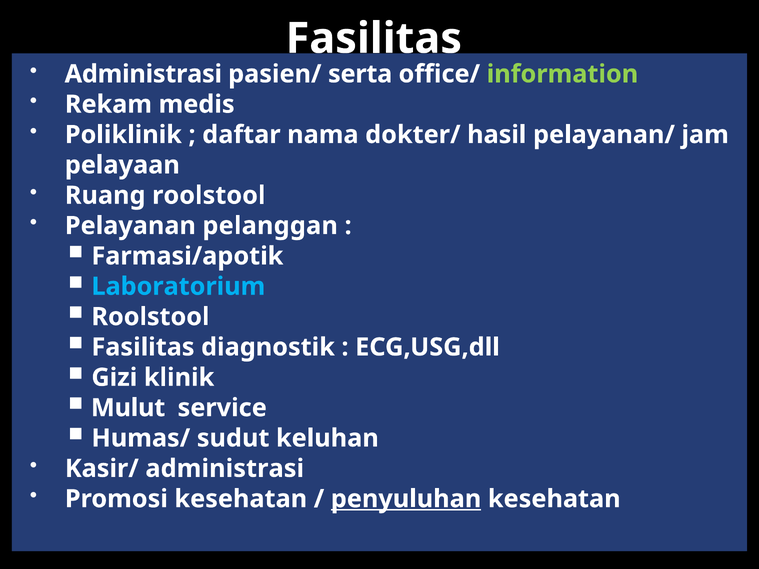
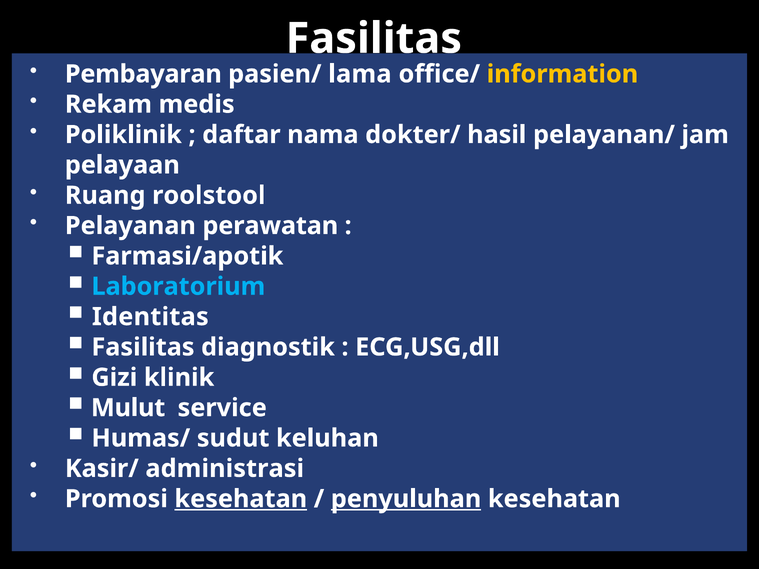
Administrasi at (143, 74): Administrasi -> Pembayaran
serta: serta -> lama
information colour: light green -> yellow
pelanggan: pelanggan -> perawatan
Roolstool at (150, 317): Roolstool -> Identitas
kesehatan at (241, 499) underline: none -> present
